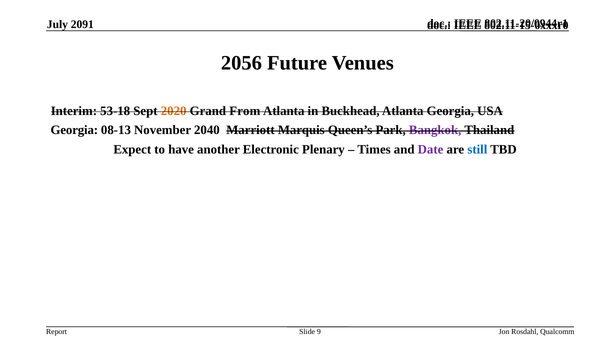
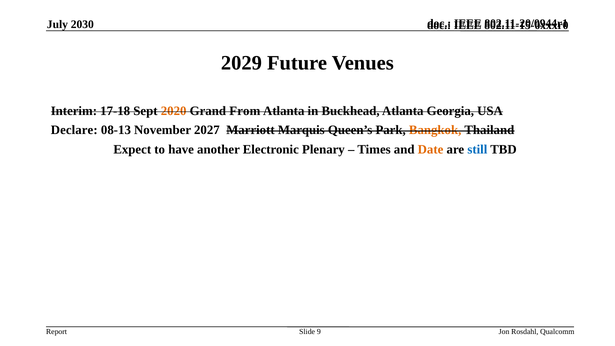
2091: 2091 -> 2030
2056: 2056 -> 2029
53-18: 53-18 -> 17-18
Georgia at (74, 130): Georgia -> Declare
2040: 2040 -> 2027
Bangkok colour: purple -> orange
Date colour: purple -> orange
